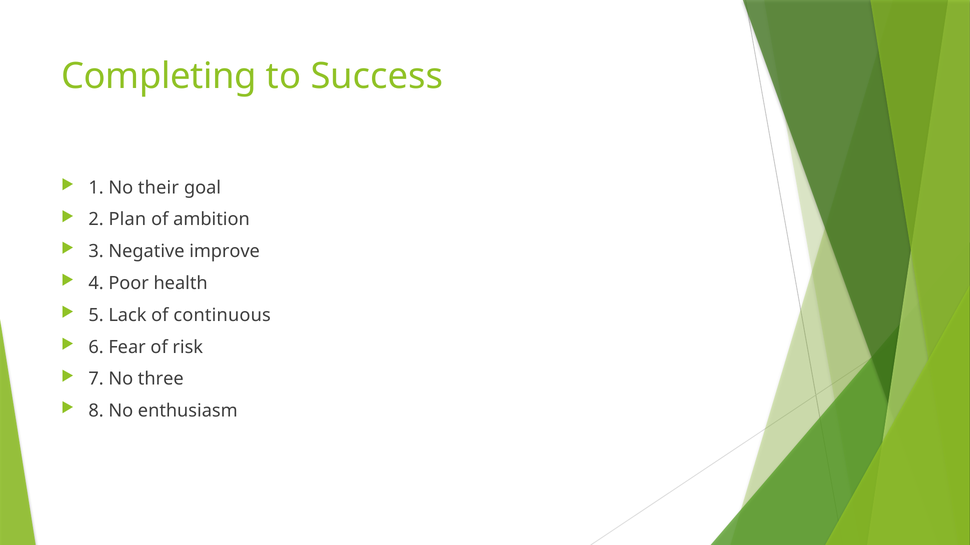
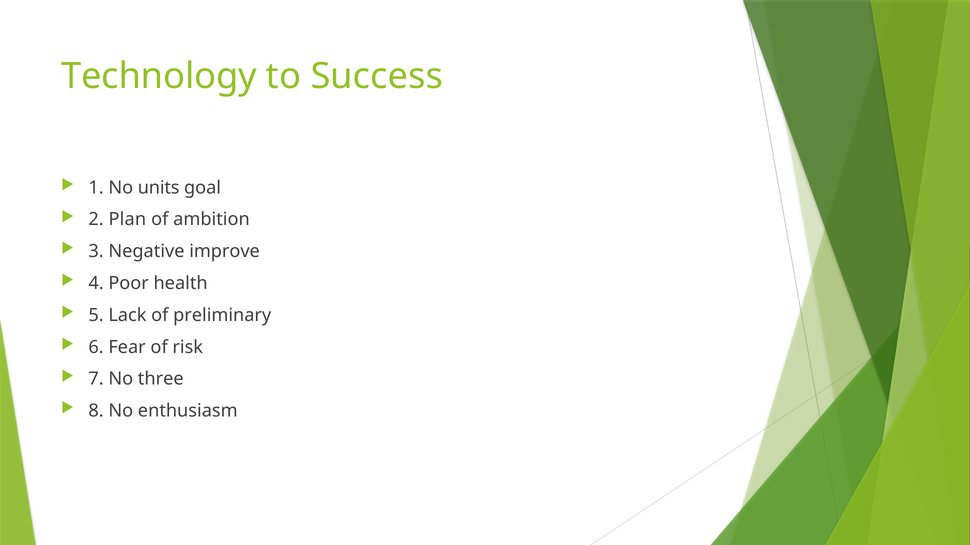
Completing: Completing -> Technology
their: their -> units
continuous: continuous -> preliminary
